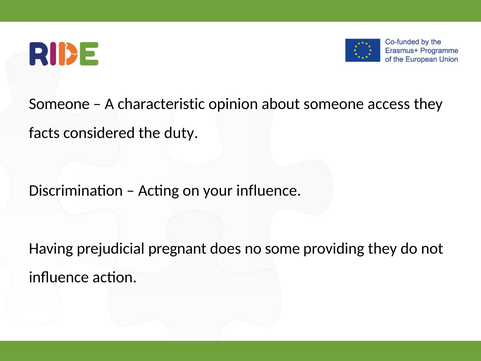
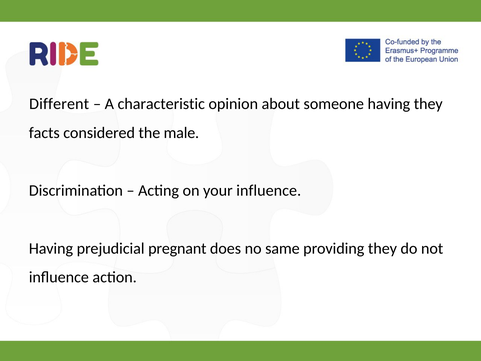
Someone at (59, 104): Someone -> Different
someone access: access -> having
duty: duty -> male
some: some -> same
